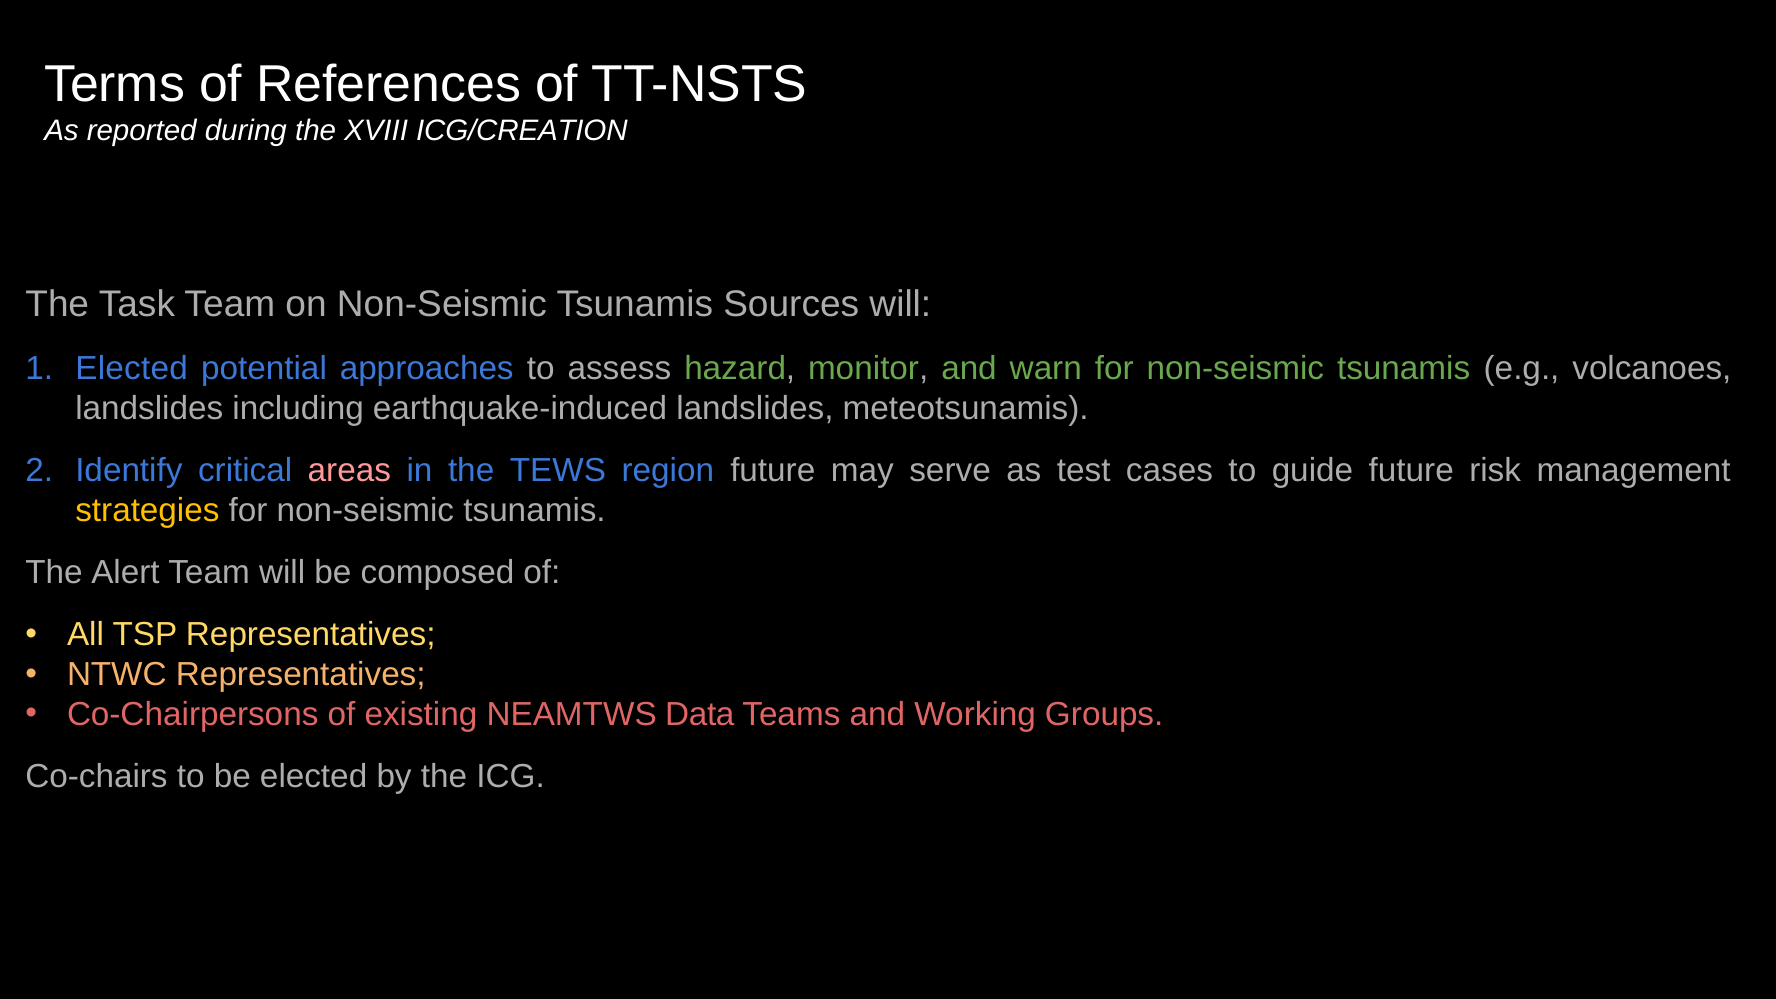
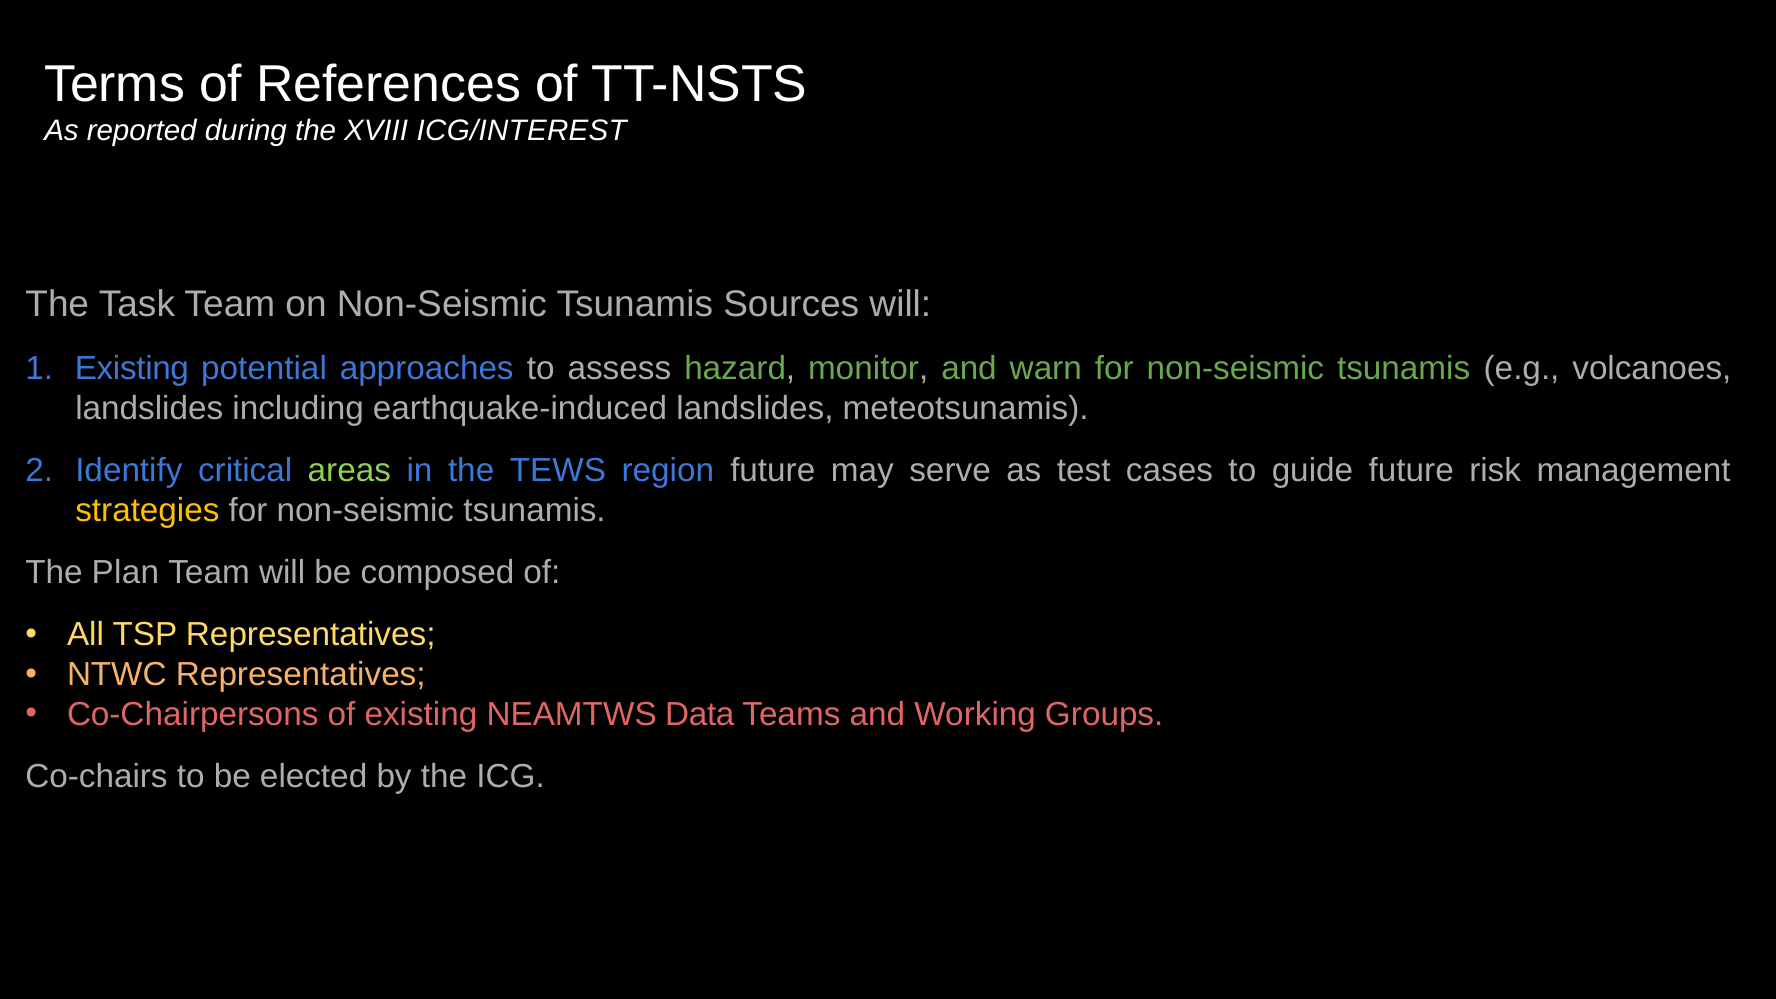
ICG/CREATION: ICG/CREATION -> ICG/INTEREST
Elected at (132, 369): Elected -> Existing
areas colour: pink -> light green
Alert: Alert -> Plan
